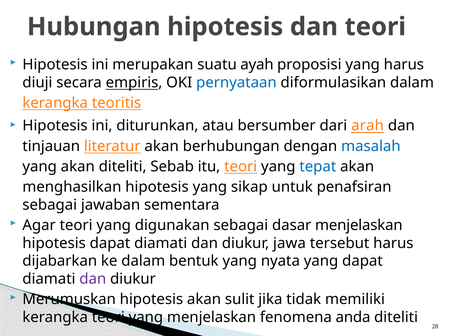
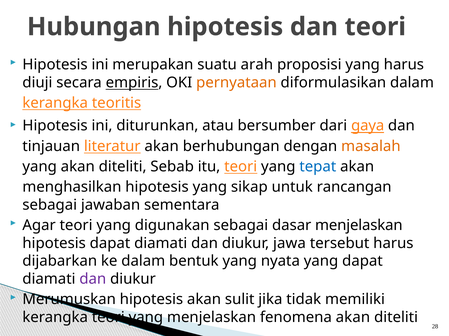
ayah: ayah -> arah
pernyataan colour: blue -> orange
arah: arah -> gaya
masalah colour: blue -> orange
penafsiran: penafsiran -> rancangan
fenomena anda: anda -> akan
